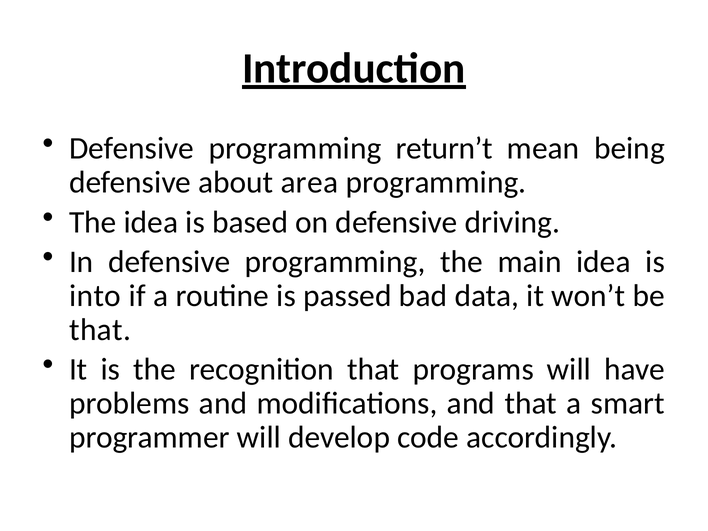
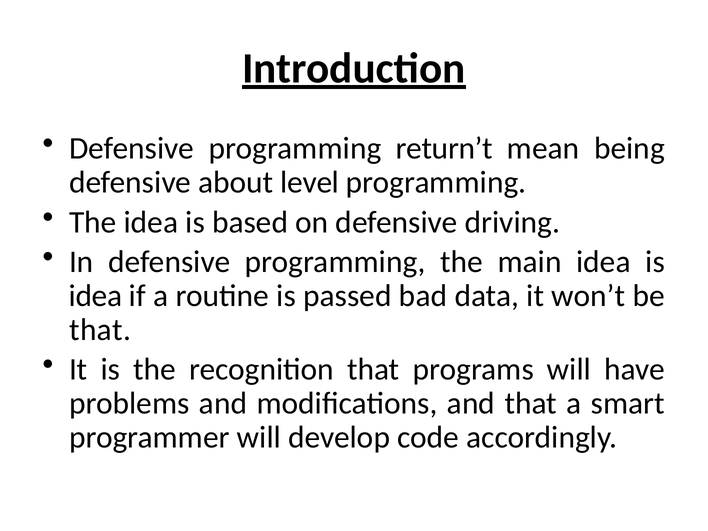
area: area -> level
into at (95, 296): into -> idea
